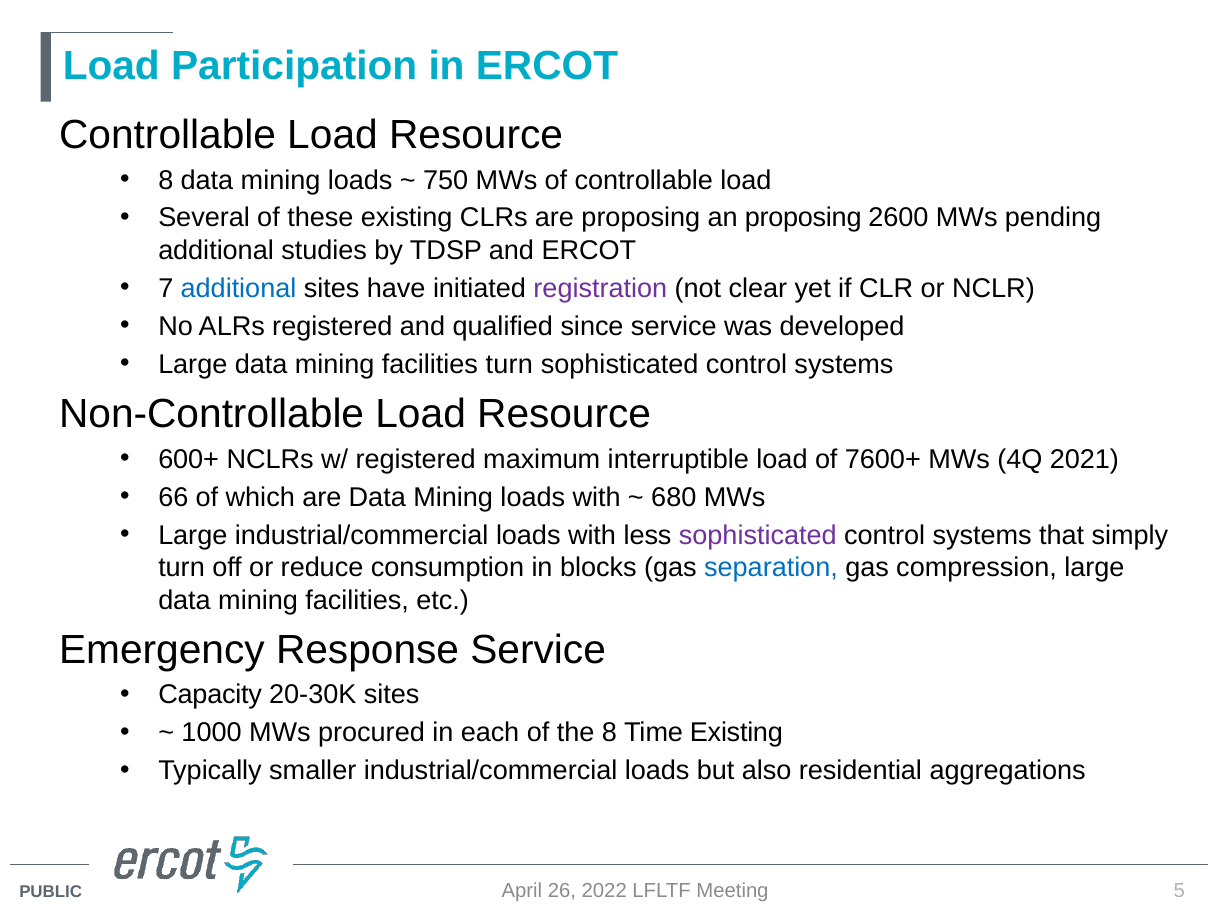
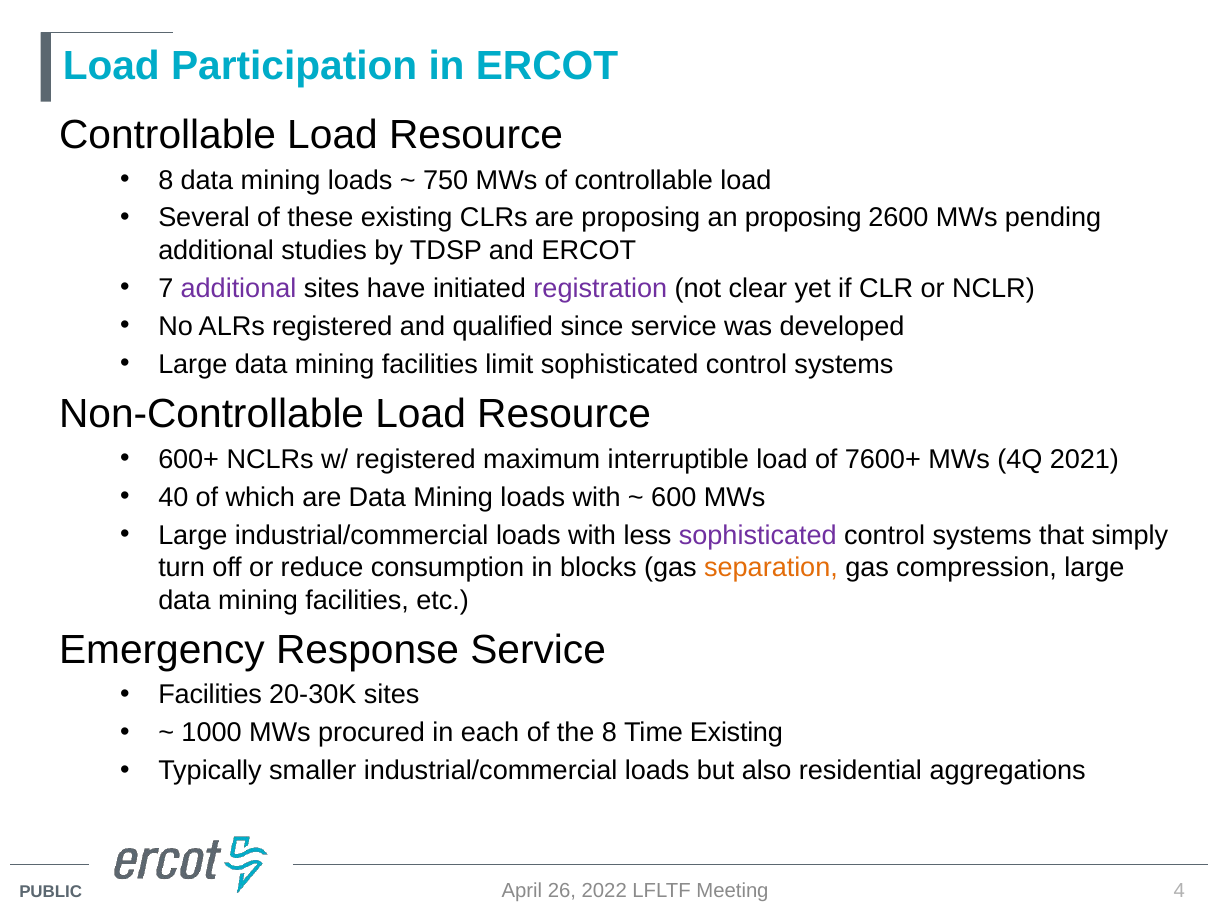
additional at (239, 288) colour: blue -> purple
facilities turn: turn -> limit
66: 66 -> 40
680: 680 -> 600
separation colour: blue -> orange
Capacity at (210, 695): Capacity -> Facilities
5: 5 -> 4
